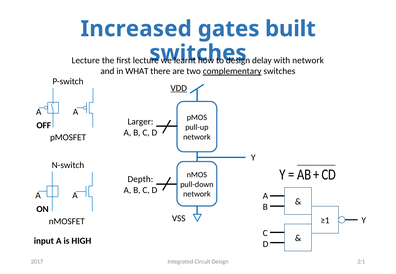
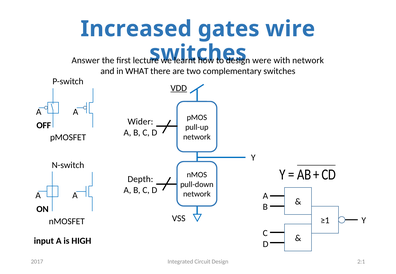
built: built -> wire
Lecture at (86, 60): Lecture -> Answer
delay: delay -> were
complementary underline: present -> none
Larger: Larger -> Wider
